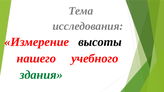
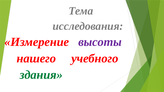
высоты colour: black -> purple
